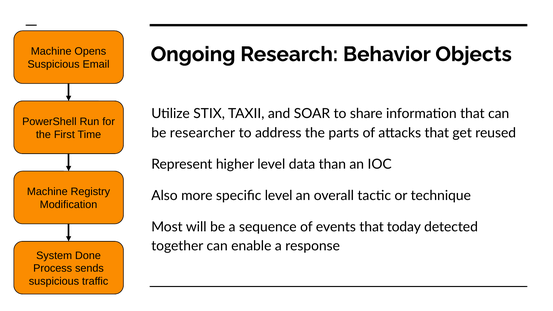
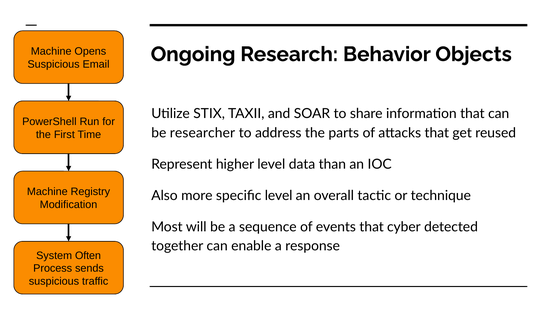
today: today -> cyber
Done: Done -> Often
